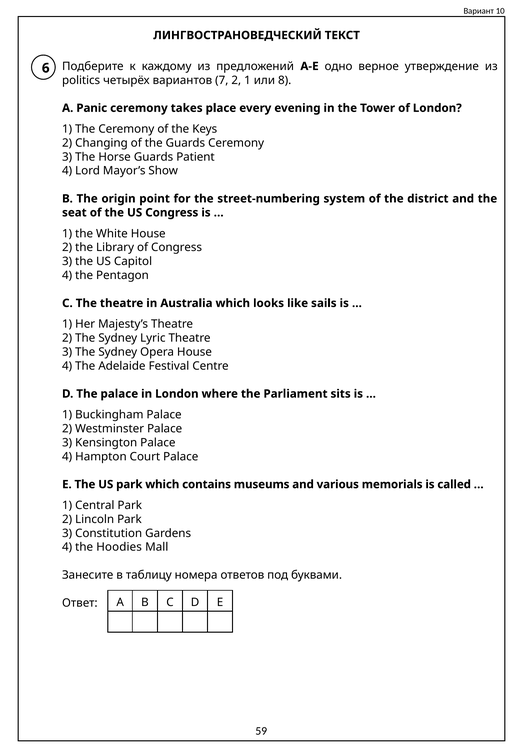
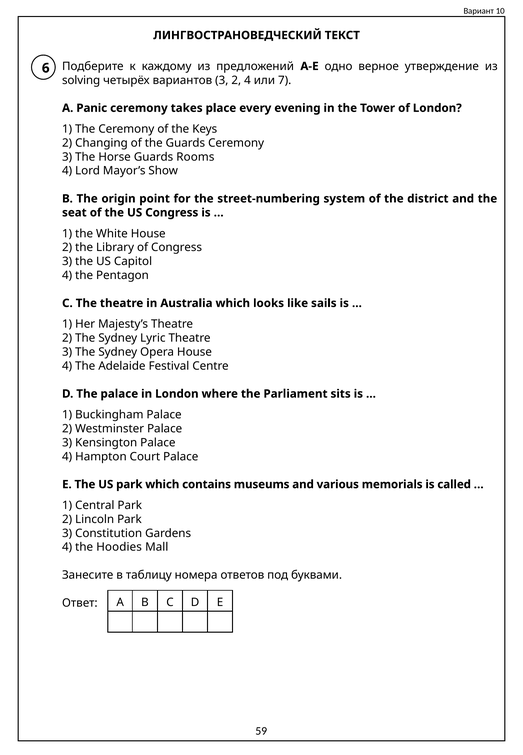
politics: politics -> solving
вариантов 7: 7 -> 3
2 1: 1 -> 4
8: 8 -> 7
Patient: Patient -> Rooms
